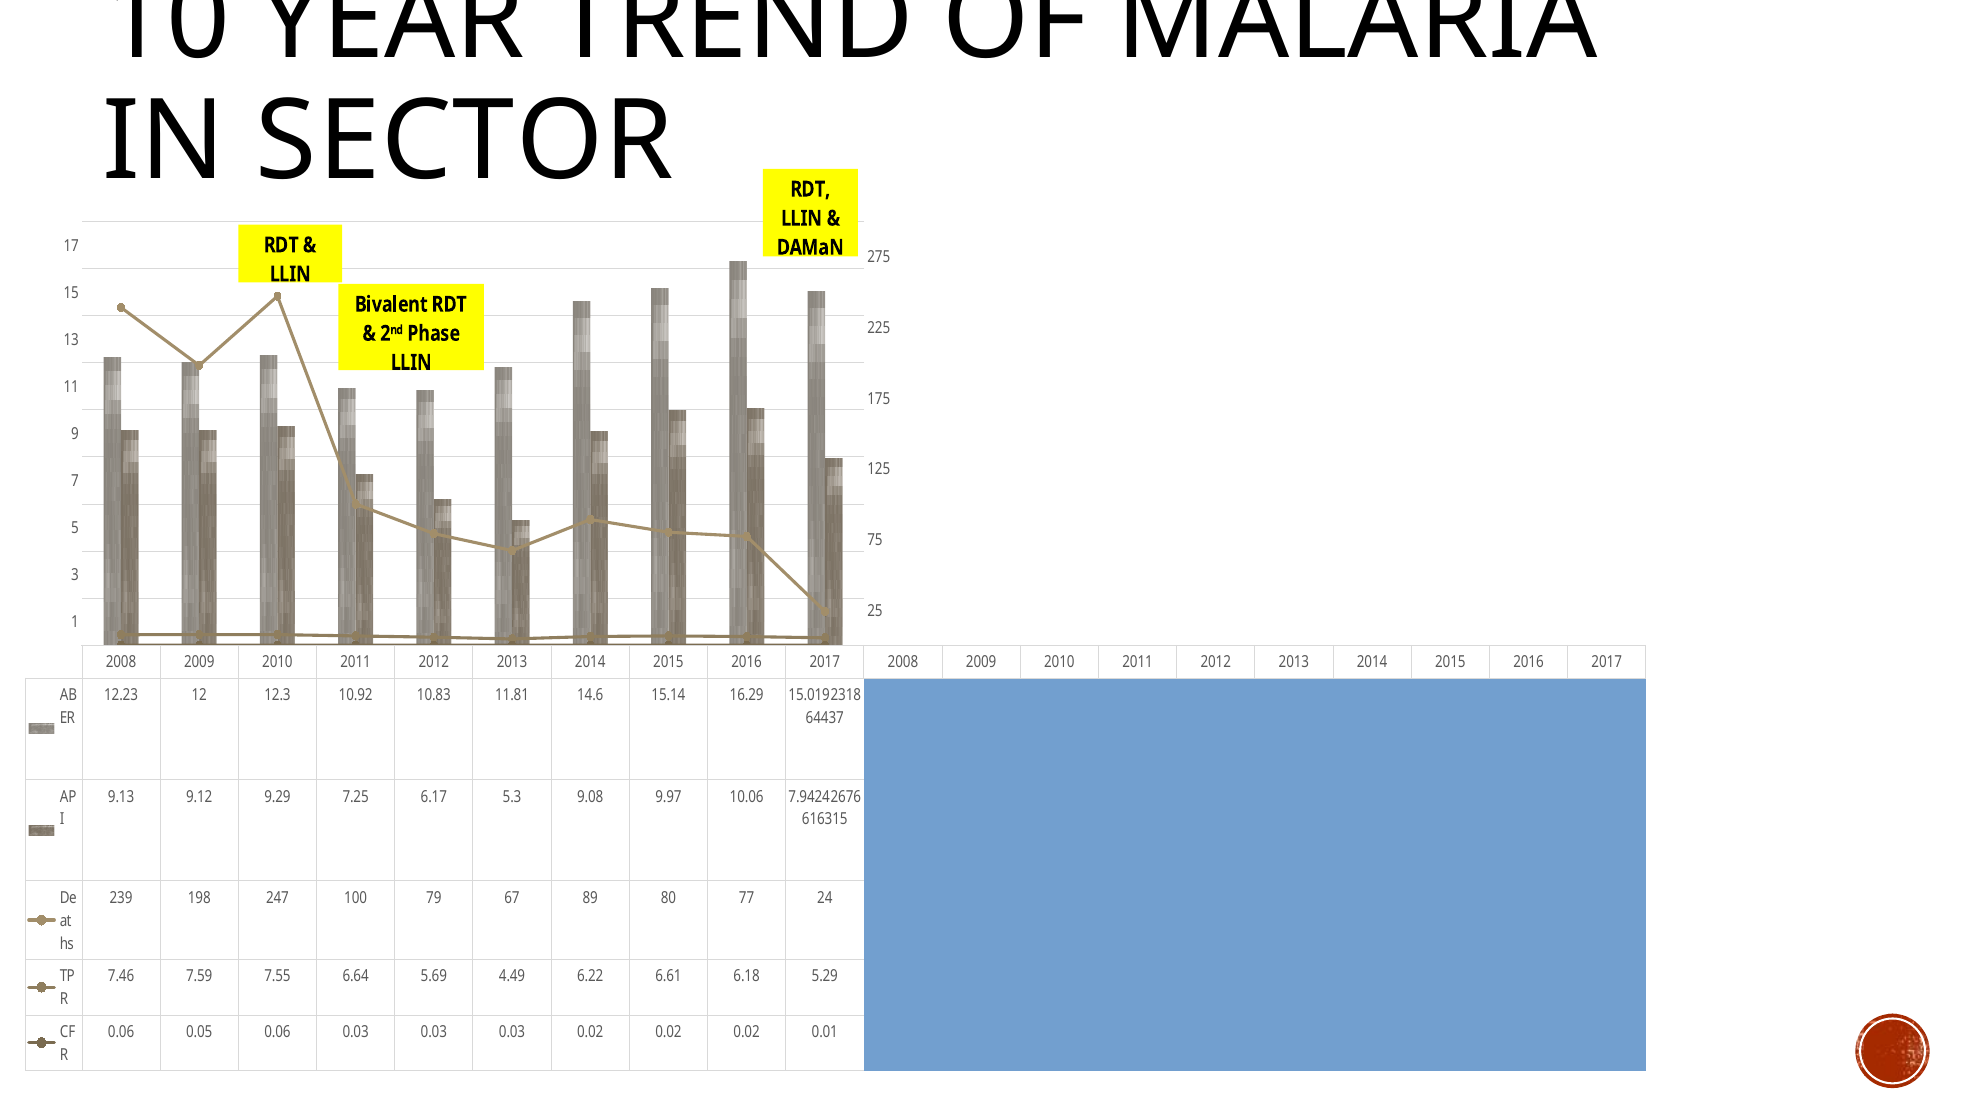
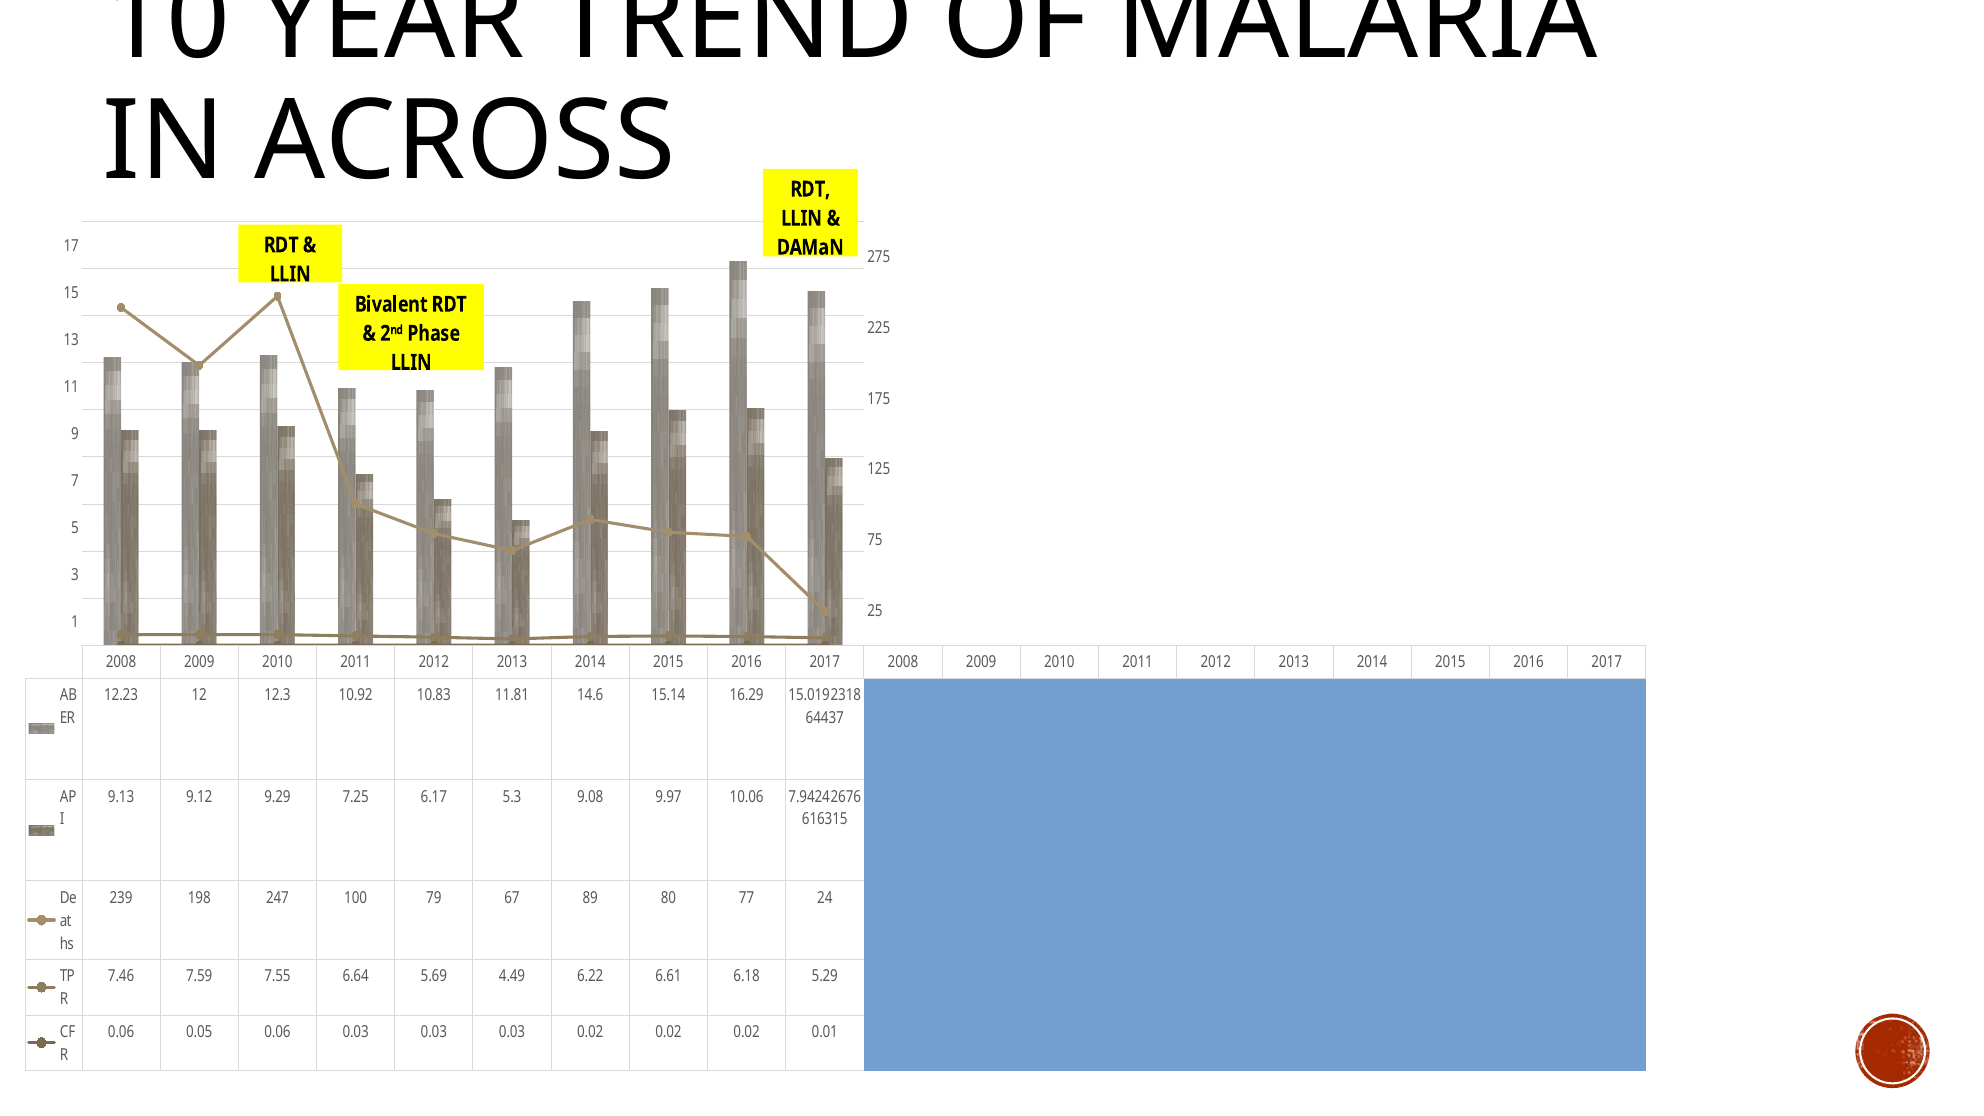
SECTOR: SECTOR -> ACROSS
